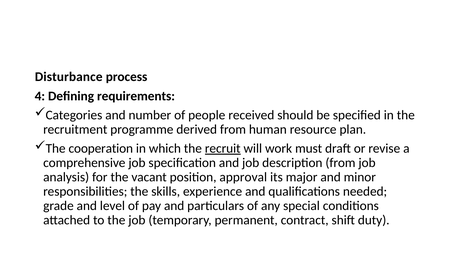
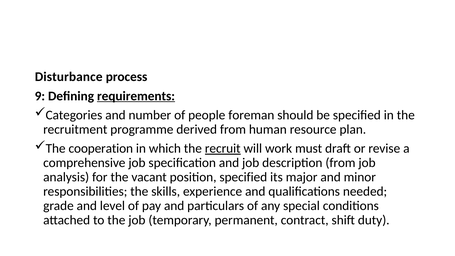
4: 4 -> 9
requirements underline: none -> present
received: received -> foreman
position approval: approval -> specified
